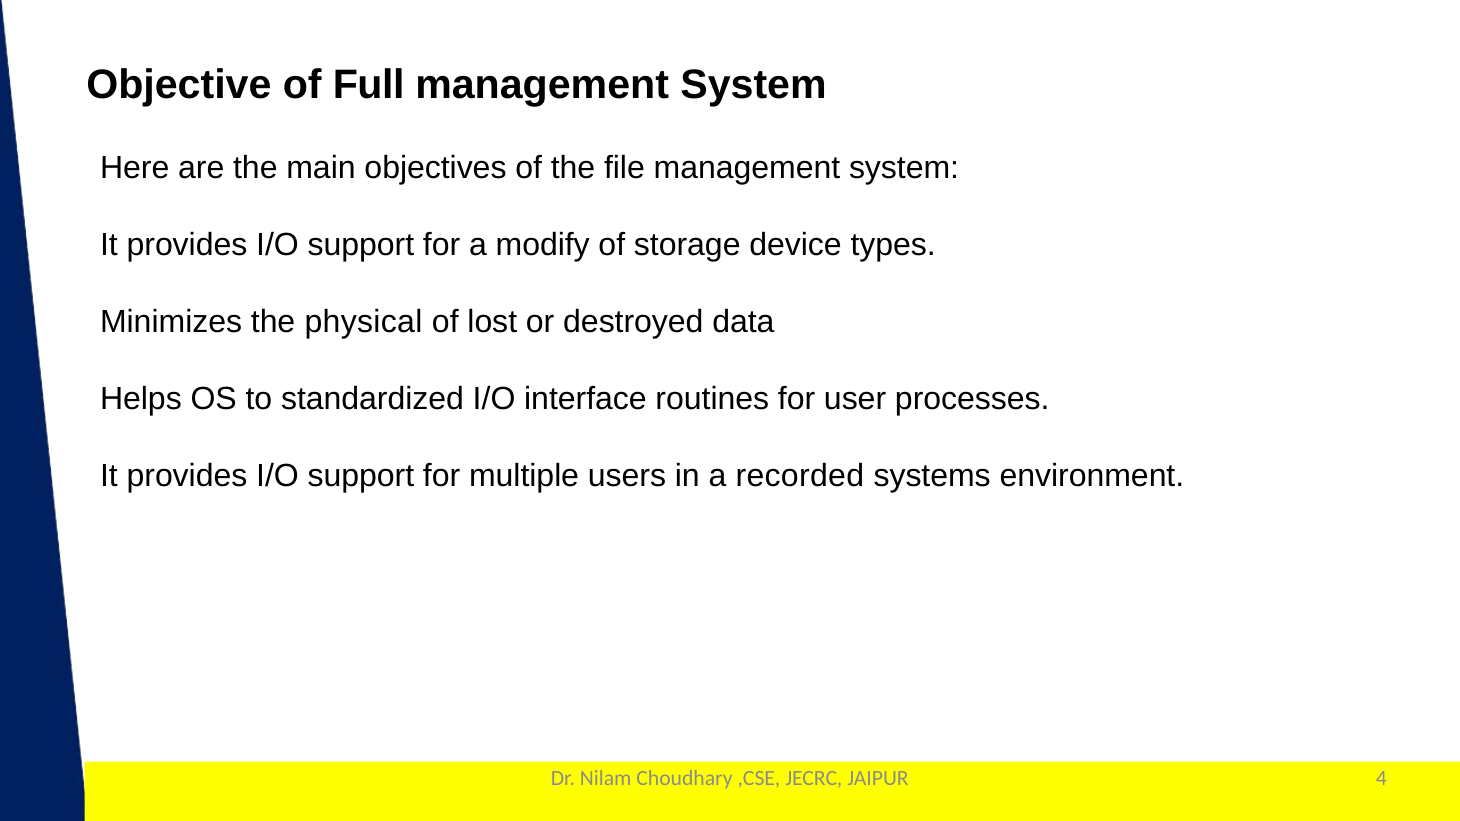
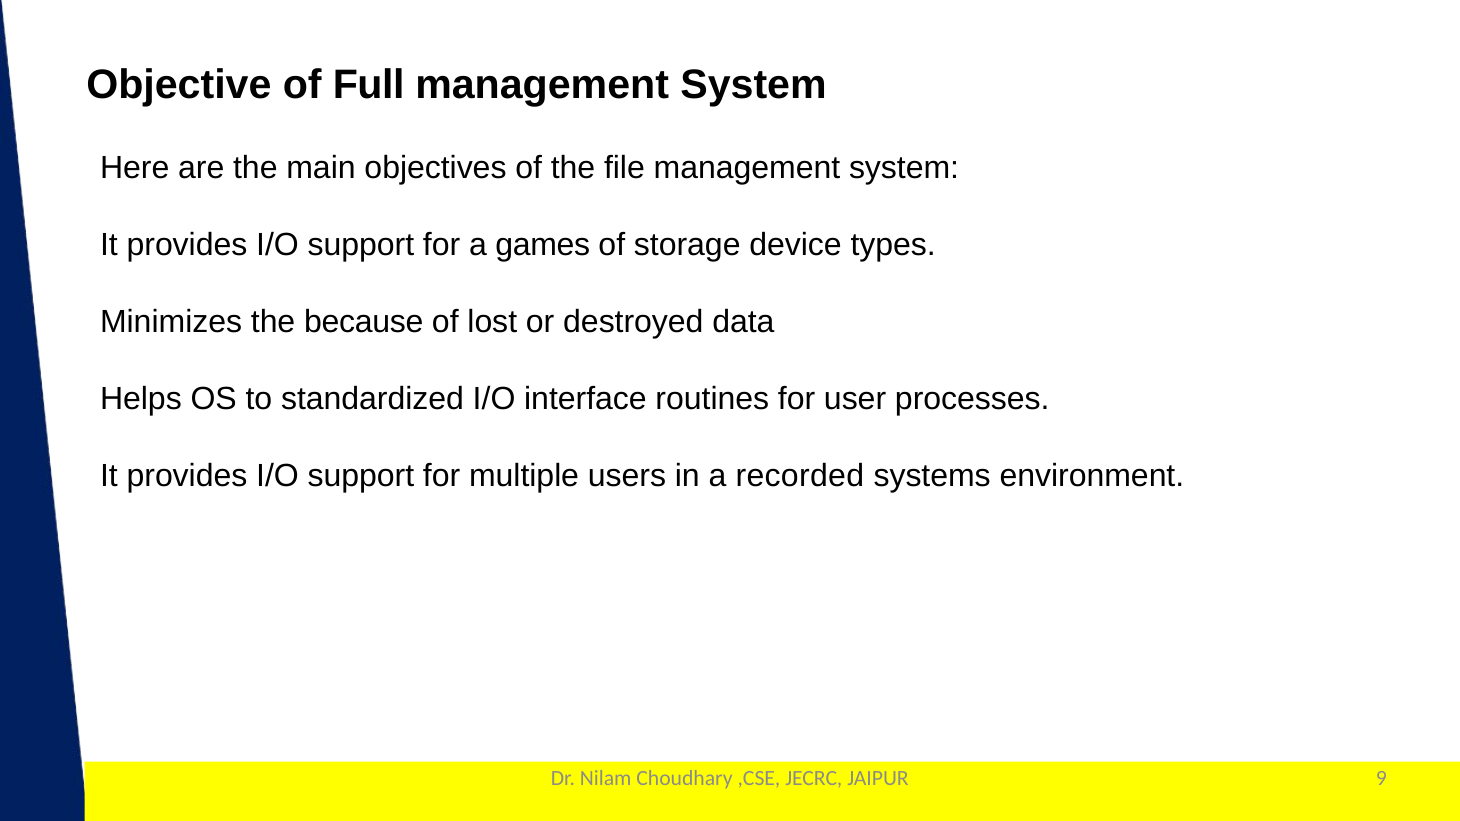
modify: modify -> games
physical: physical -> because
4: 4 -> 9
